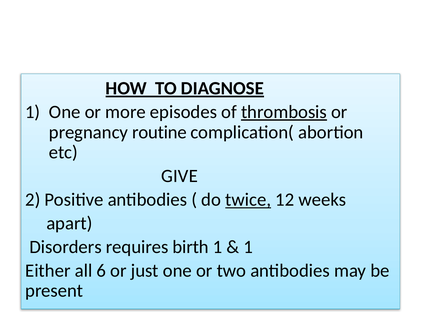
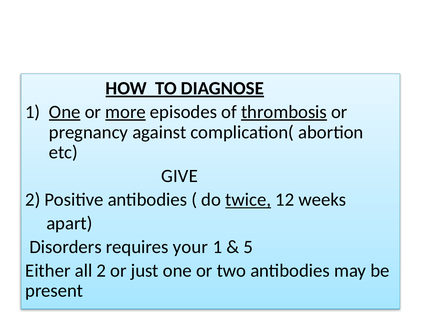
One at (65, 112) underline: none -> present
more underline: none -> present
routine: routine -> against
birth: birth -> your
1 at (248, 247): 1 -> 5
all 6: 6 -> 2
